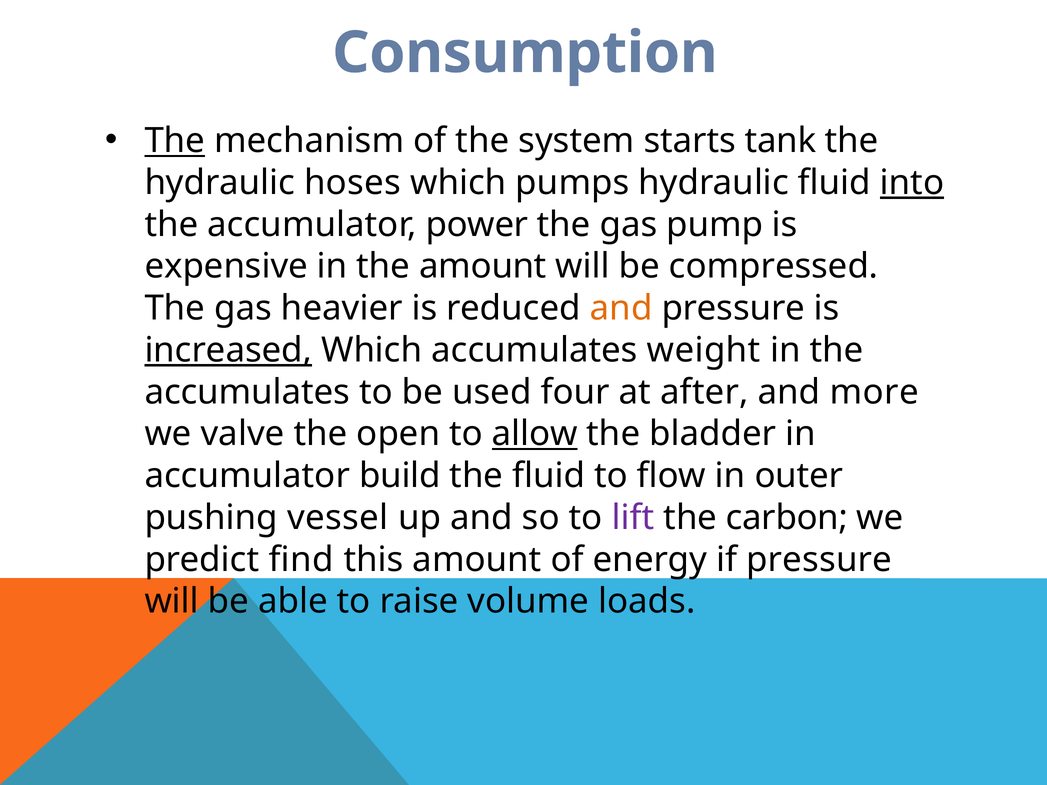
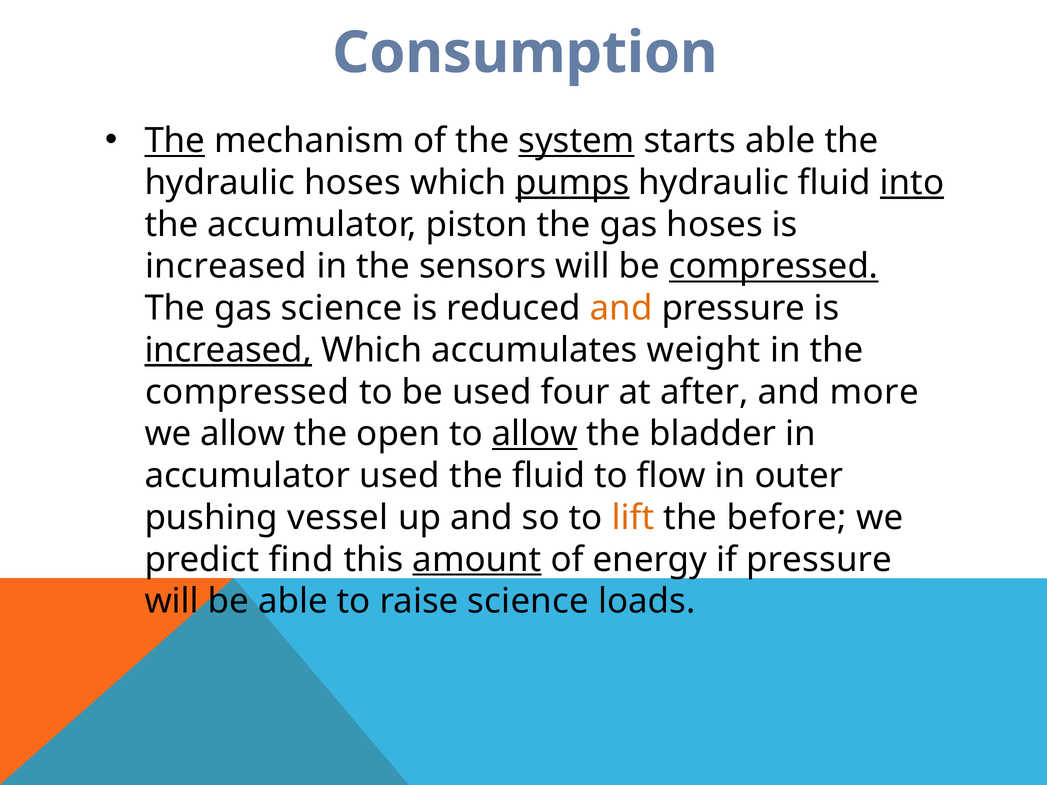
system underline: none -> present
starts tank: tank -> able
pumps underline: none -> present
power: power -> piston
gas pump: pump -> hoses
expensive at (226, 267): expensive -> increased
the amount: amount -> sensors
compressed at (774, 267) underline: none -> present
gas heavier: heavier -> science
accumulates at (247, 392): accumulates -> compressed
we valve: valve -> allow
accumulator build: build -> used
lift colour: purple -> orange
carbon: carbon -> before
amount at (477, 560) underline: none -> present
raise volume: volume -> science
